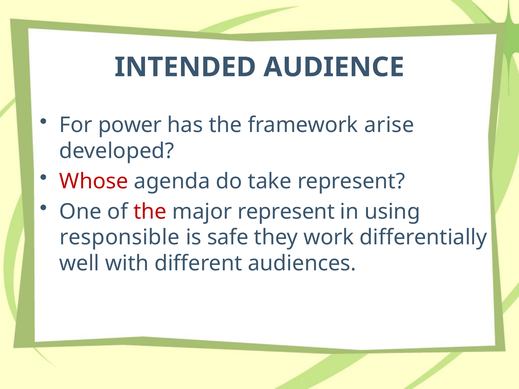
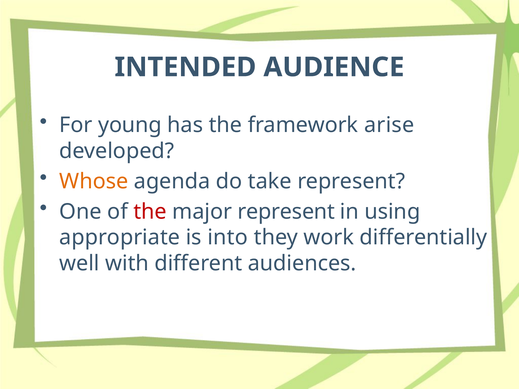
power: power -> young
Whose colour: red -> orange
responsible: responsible -> appropriate
safe: safe -> into
